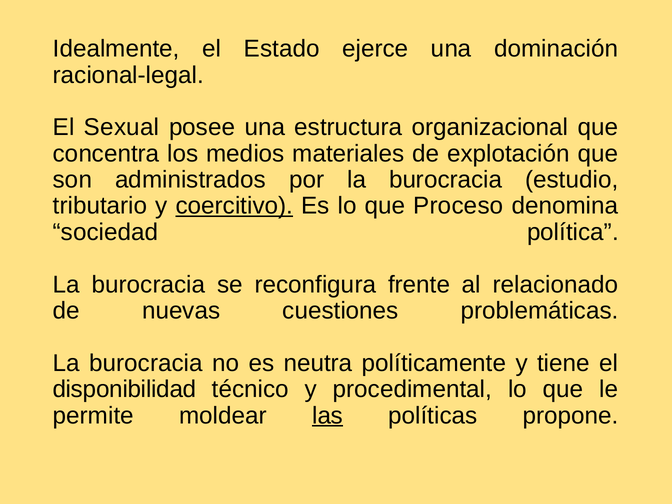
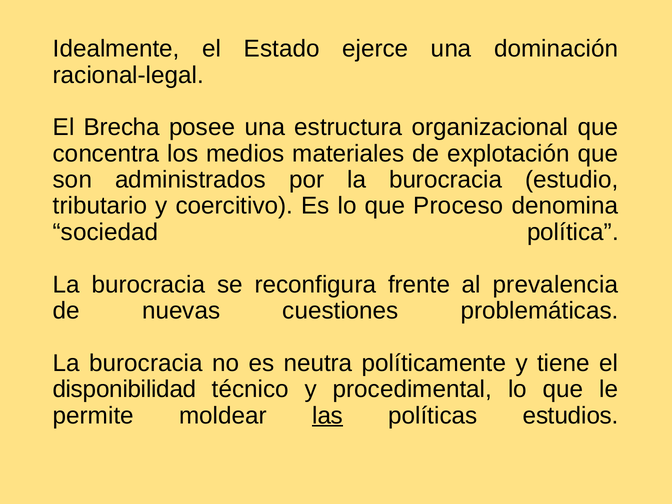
Sexual: Sexual -> Brecha
coercitivo underline: present -> none
relacionado: relacionado -> prevalencia
propone: propone -> estudios
